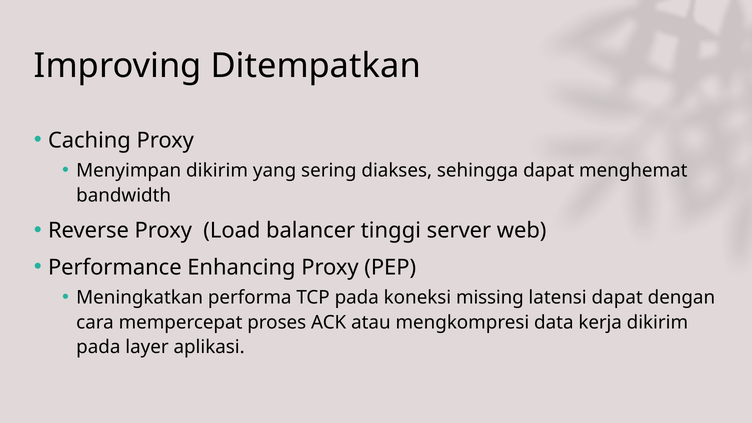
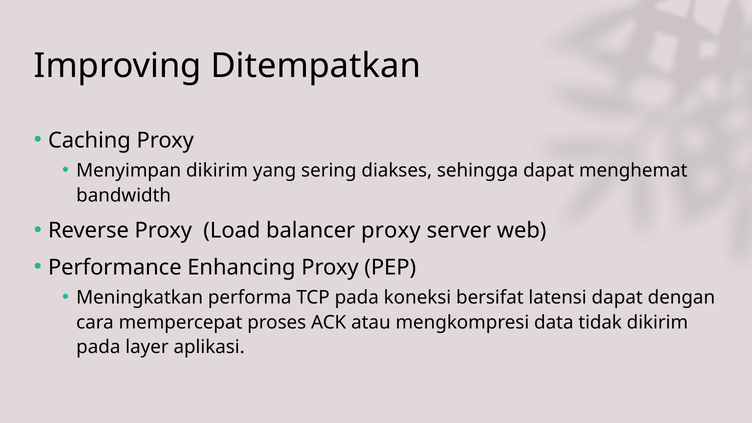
balancer tinggi: tinggi -> proxy
missing: missing -> bersifat
kerja: kerja -> tidak
